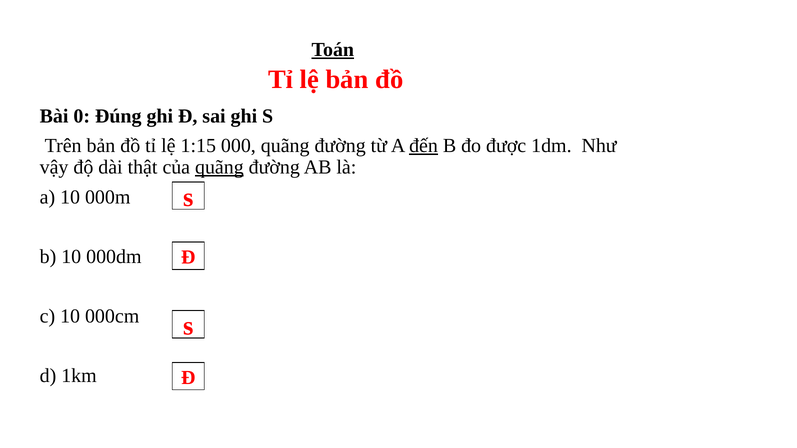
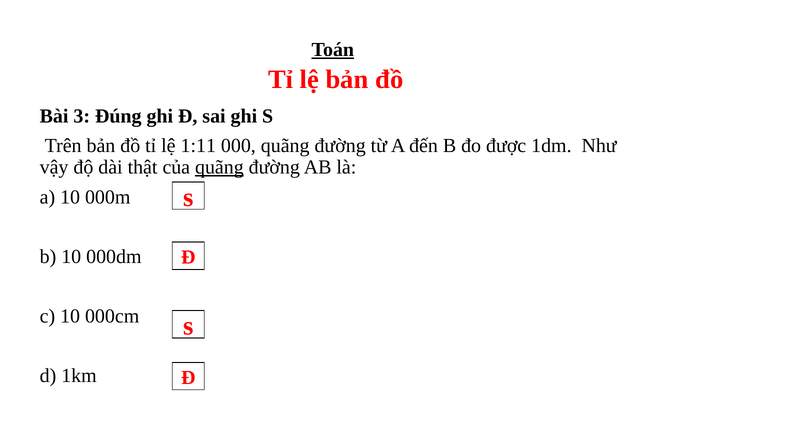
0: 0 -> 3
1:15: 1:15 -> 1:11
đến underline: present -> none
